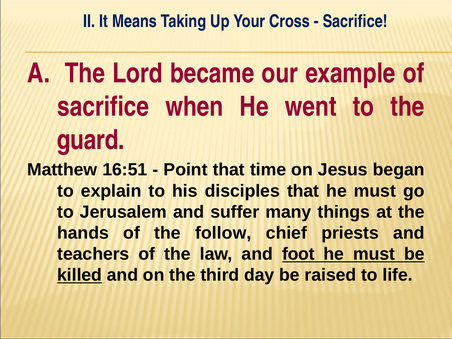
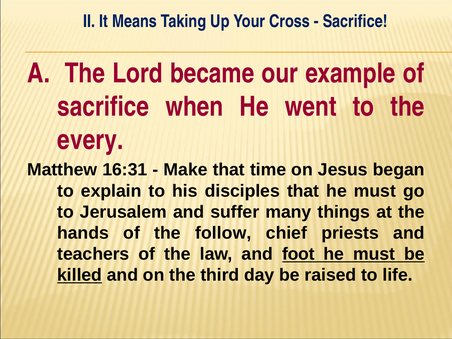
guard: guard -> every
16:51: 16:51 -> 16:31
Point: Point -> Make
